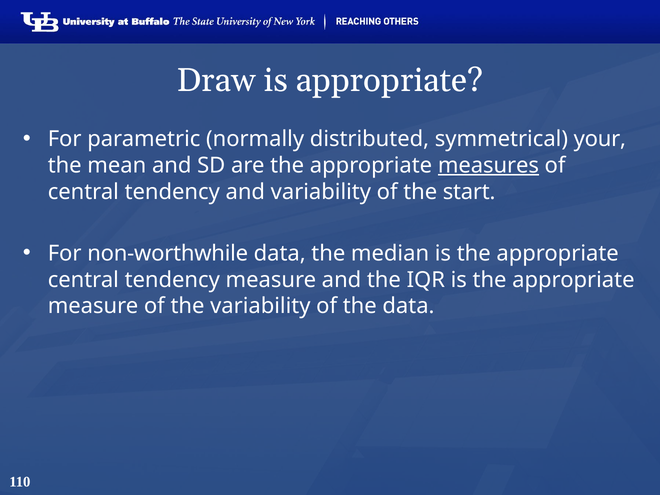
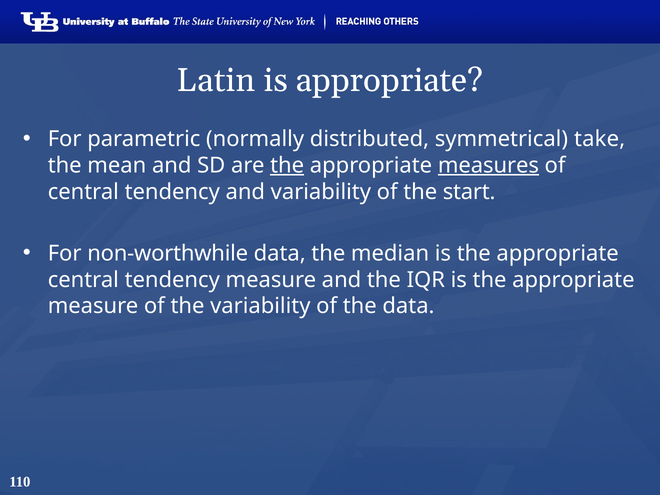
Draw: Draw -> Latin
your: your -> take
the at (287, 165) underline: none -> present
